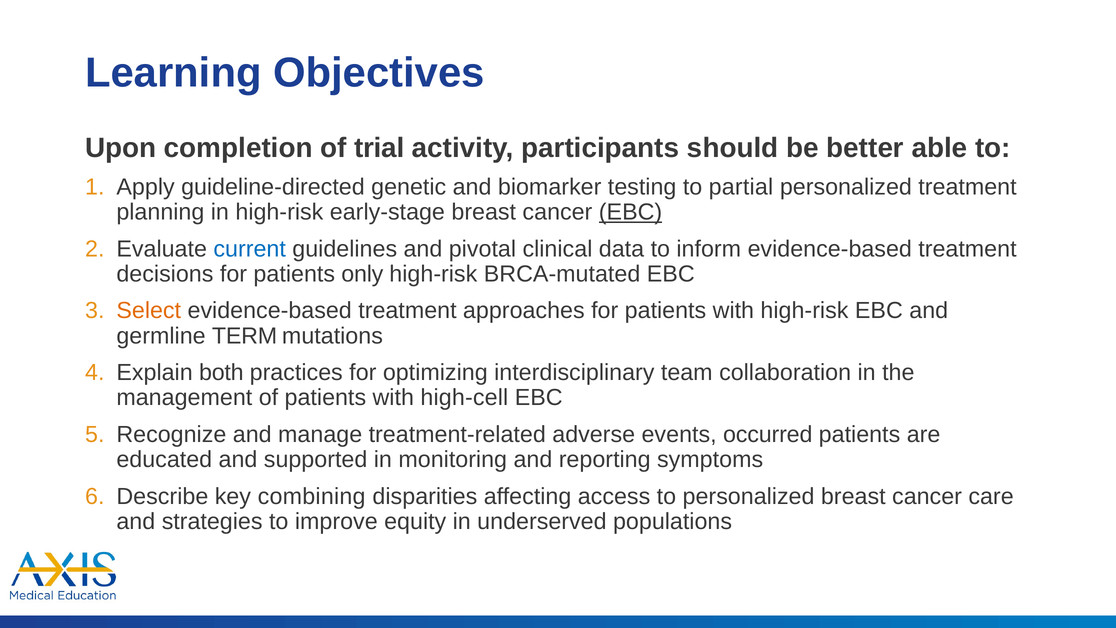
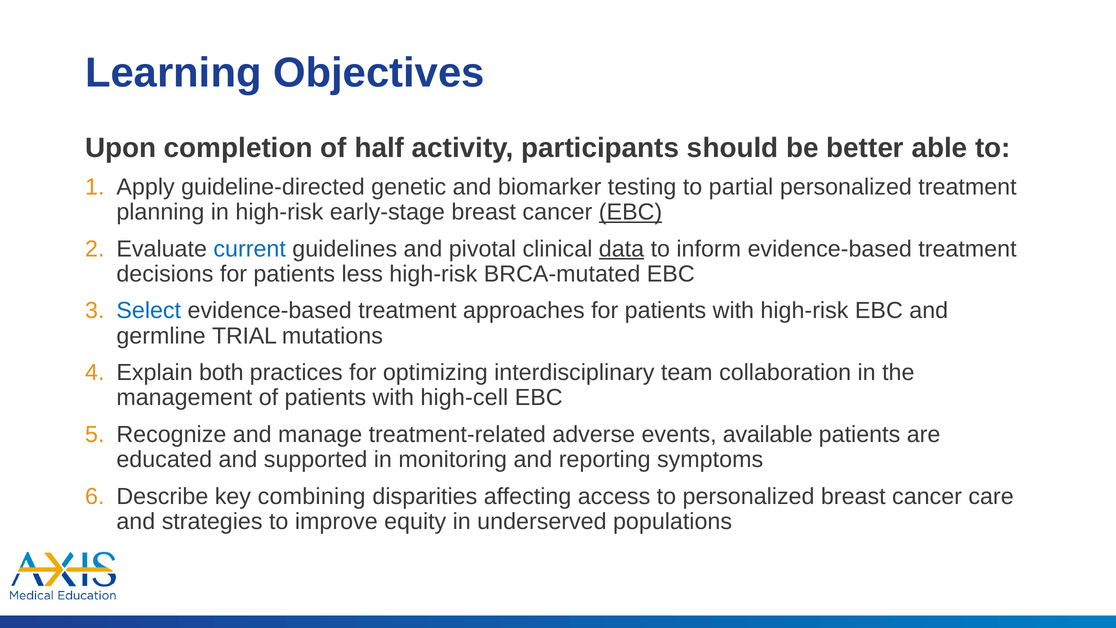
trial: trial -> half
data underline: none -> present
only: only -> less
Select colour: orange -> blue
TERM: TERM -> TRIAL
occurred: occurred -> available
